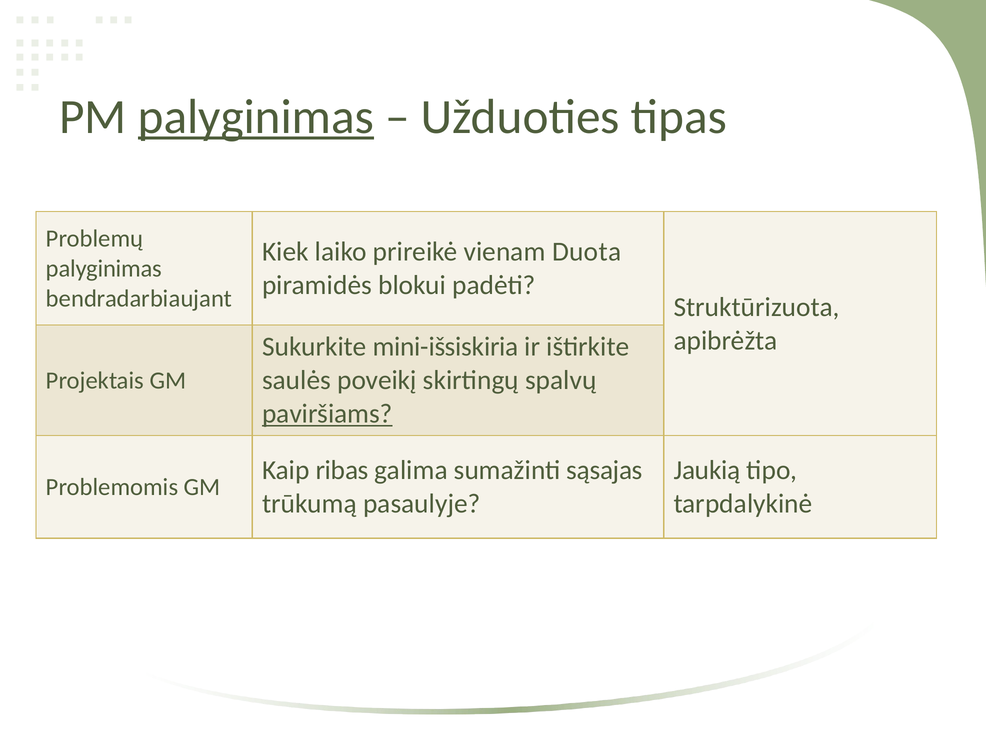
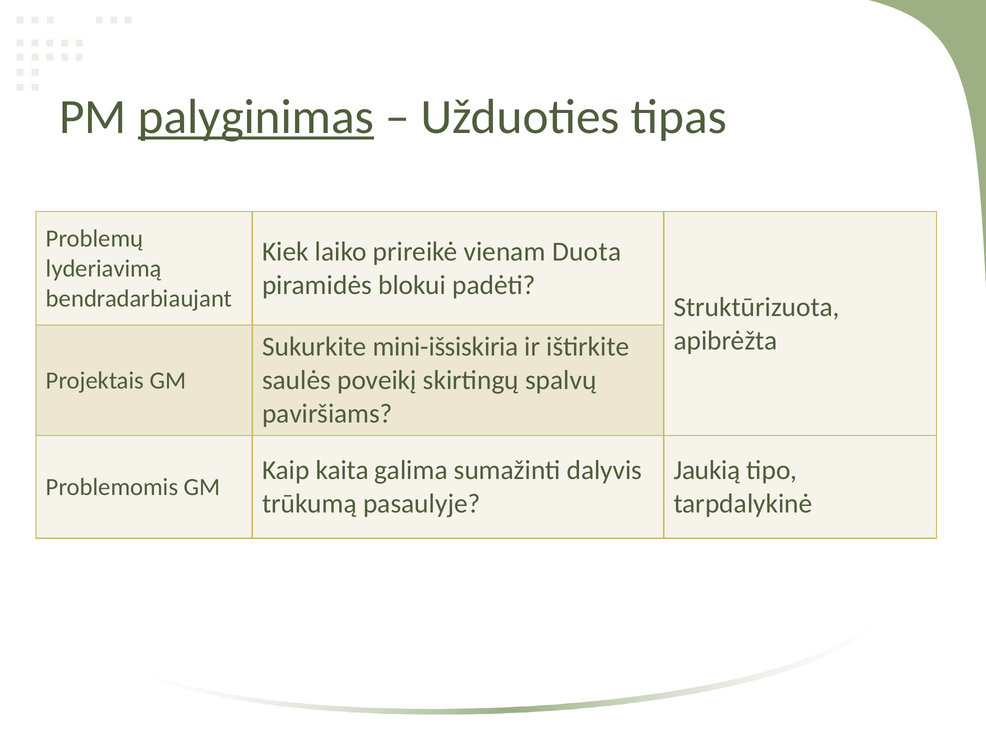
palyginimas at (104, 269): palyginimas -> lyderiavimą
paviršiams underline: present -> none
ribas: ribas -> kaita
sąsajas: sąsajas -> dalyvis
